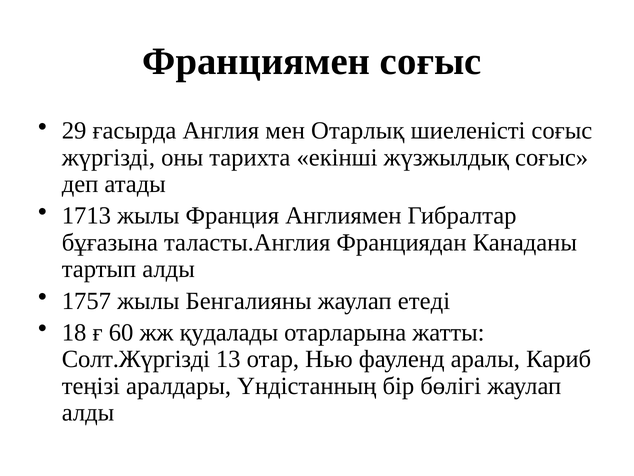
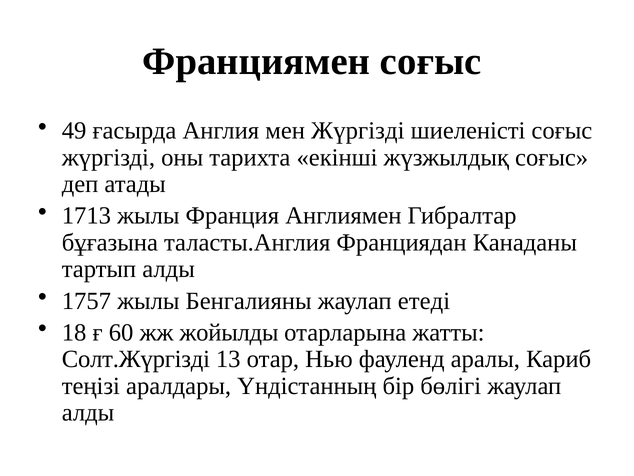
29: 29 -> 49
мен Отарлық: Отарлық -> Жүргізді
қудалады: қудалады -> жойылды
